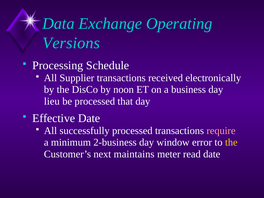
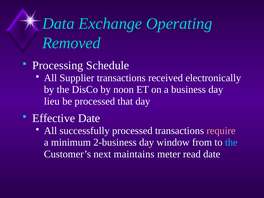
Versions: Versions -> Removed
error: error -> from
the at (231, 142) colour: yellow -> light blue
